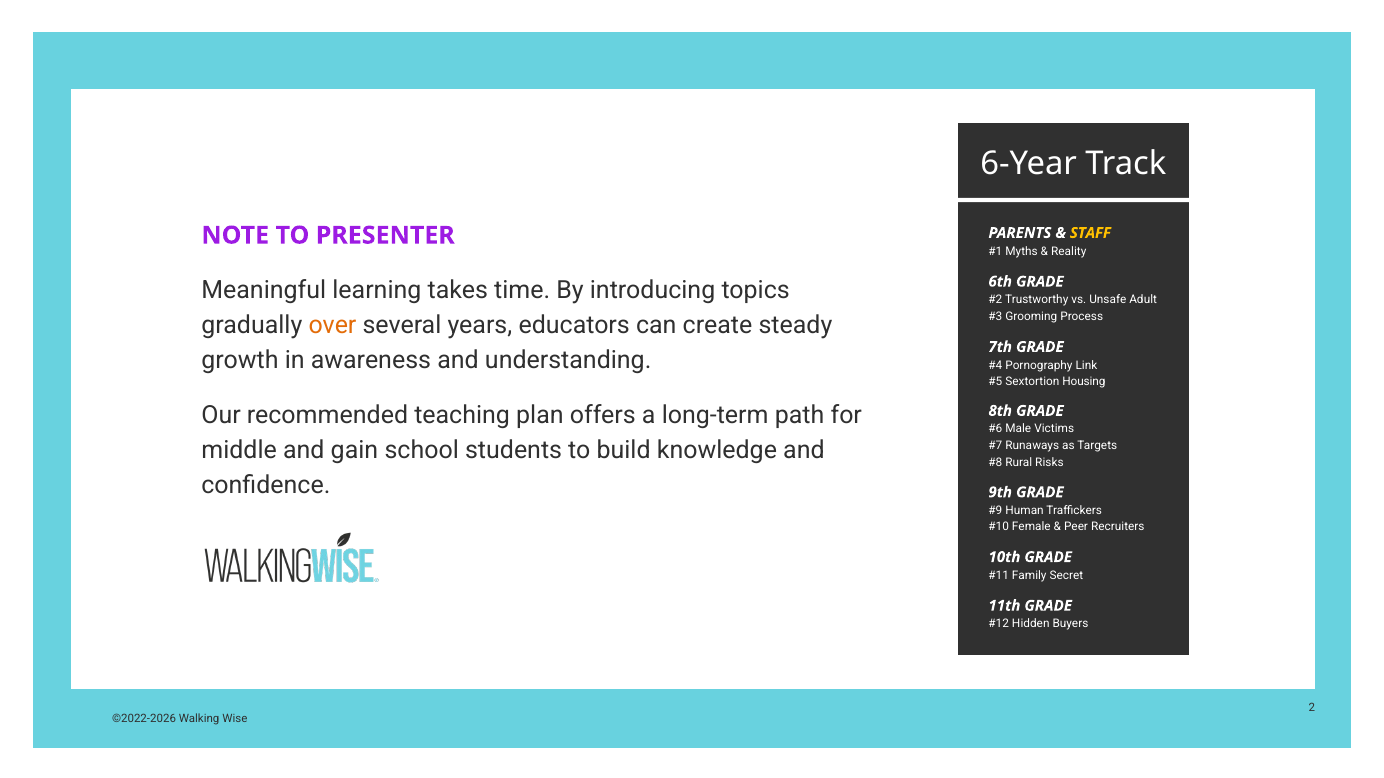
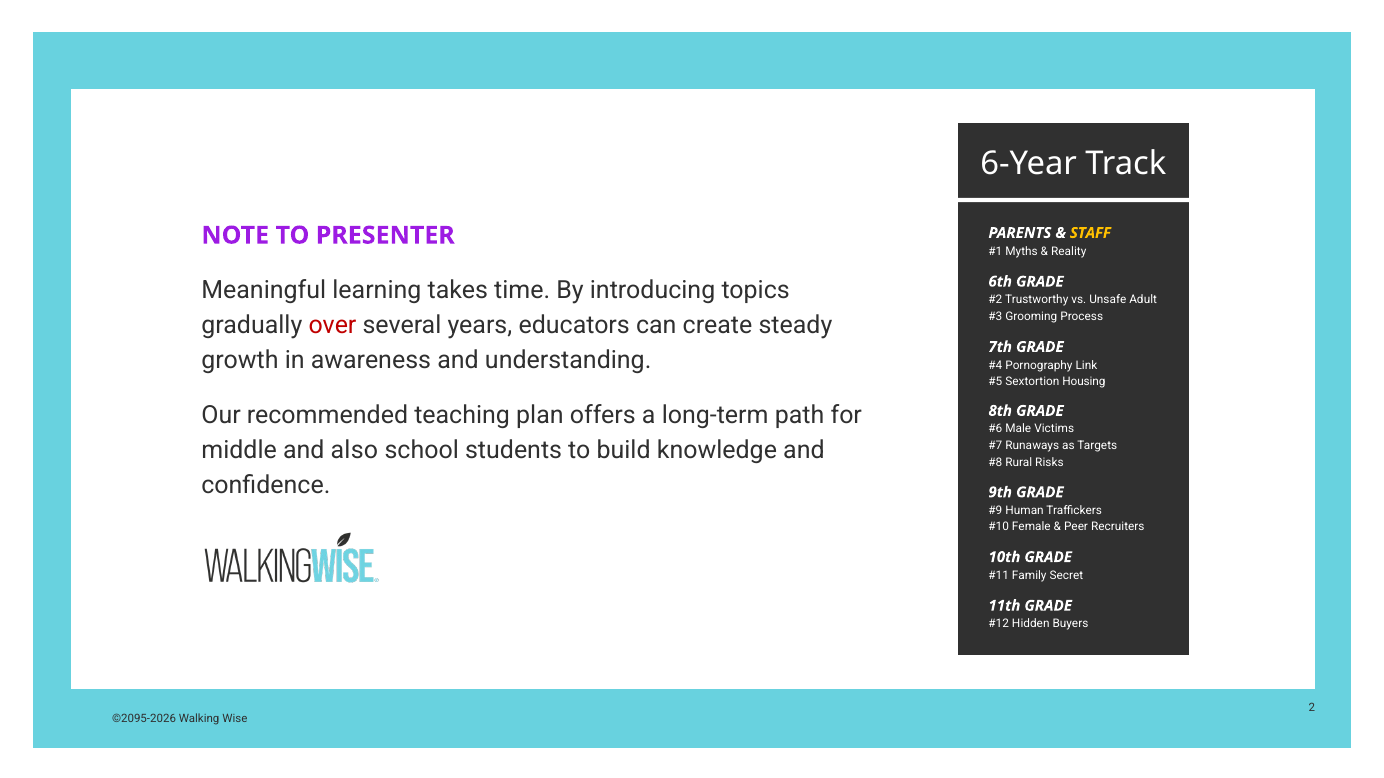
over colour: orange -> red
gain: gain -> also
©2022-2026: ©2022-2026 -> ©2095-2026
